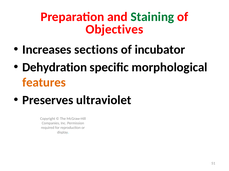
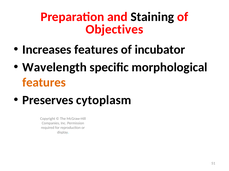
Staining colour: green -> black
Increases sections: sections -> features
Dehydration: Dehydration -> Wavelength
ultraviolet: ultraviolet -> cytoplasm
